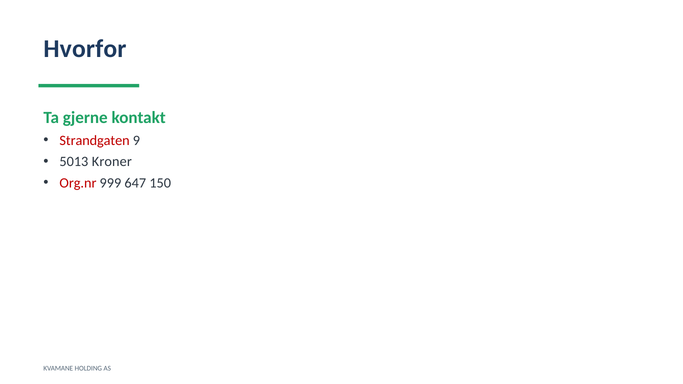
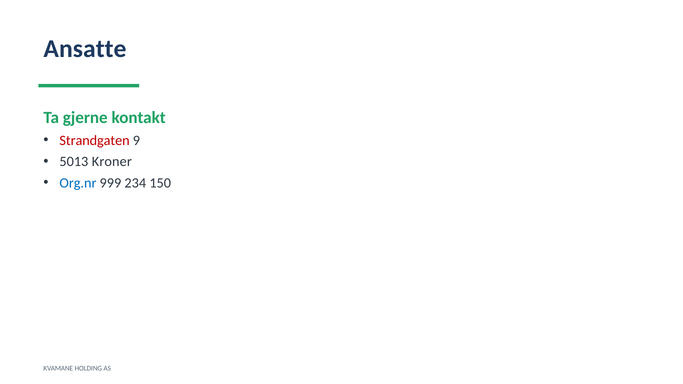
Hvorfor: Hvorfor -> Ansatte
Org.nr colour: red -> blue
647: 647 -> 234
